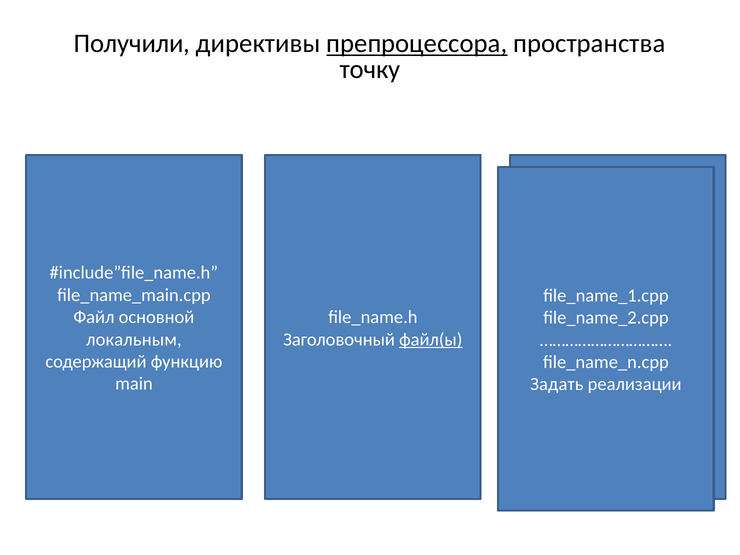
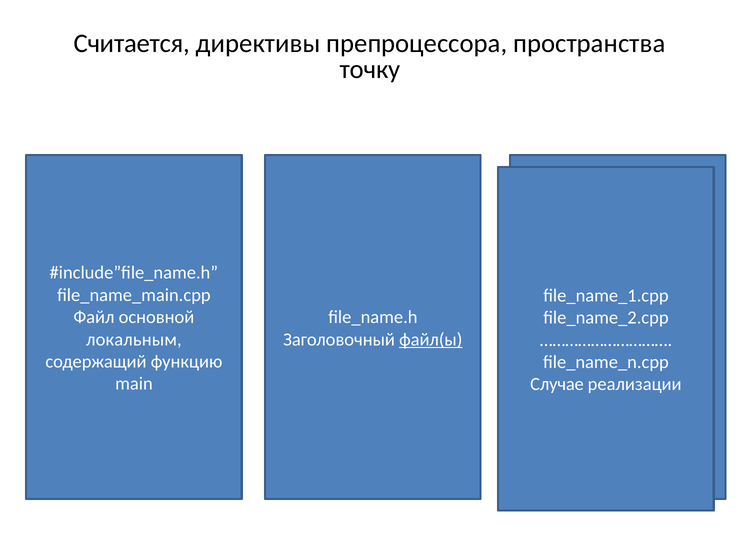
Получили: Получили -> Считается
препроцессора underline: present -> none
Задать: Задать -> Случае
